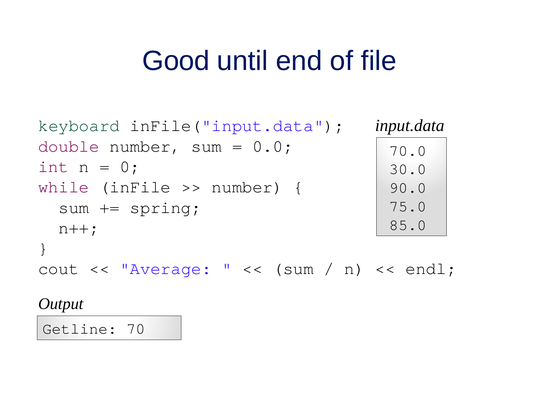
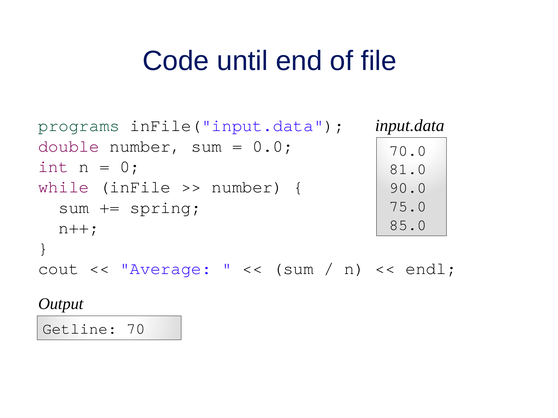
Good: Good -> Code
keyboard: keyboard -> programs
30.0: 30.0 -> 81.0
